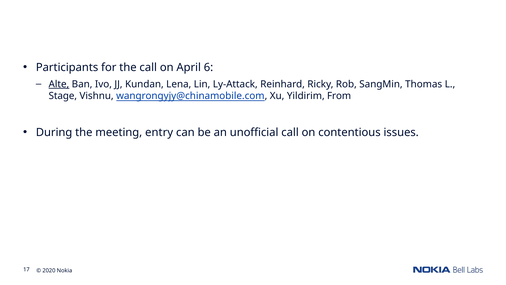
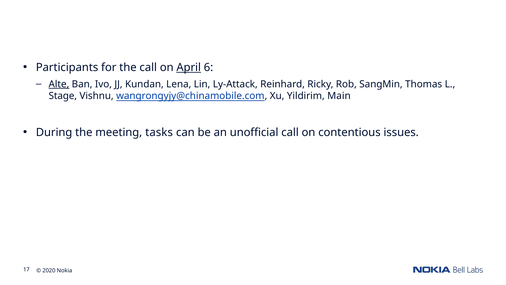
April underline: none -> present
From: From -> Main
entry: entry -> tasks
